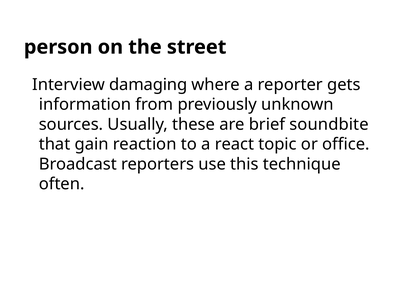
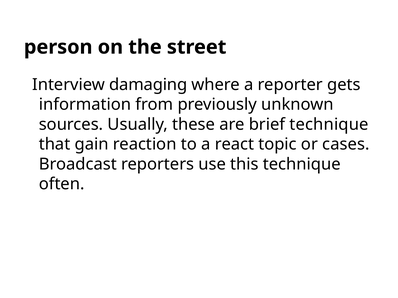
brief soundbite: soundbite -> technique
office: office -> cases
